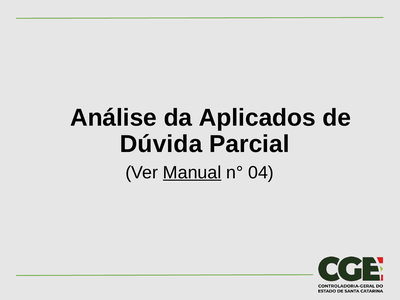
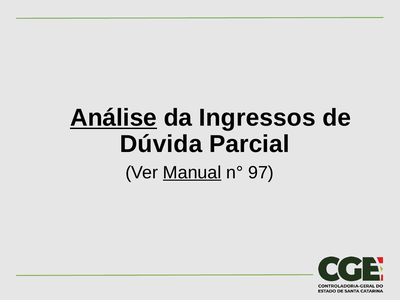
Análise underline: none -> present
Aplicados: Aplicados -> Ingressos
04: 04 -> 97
